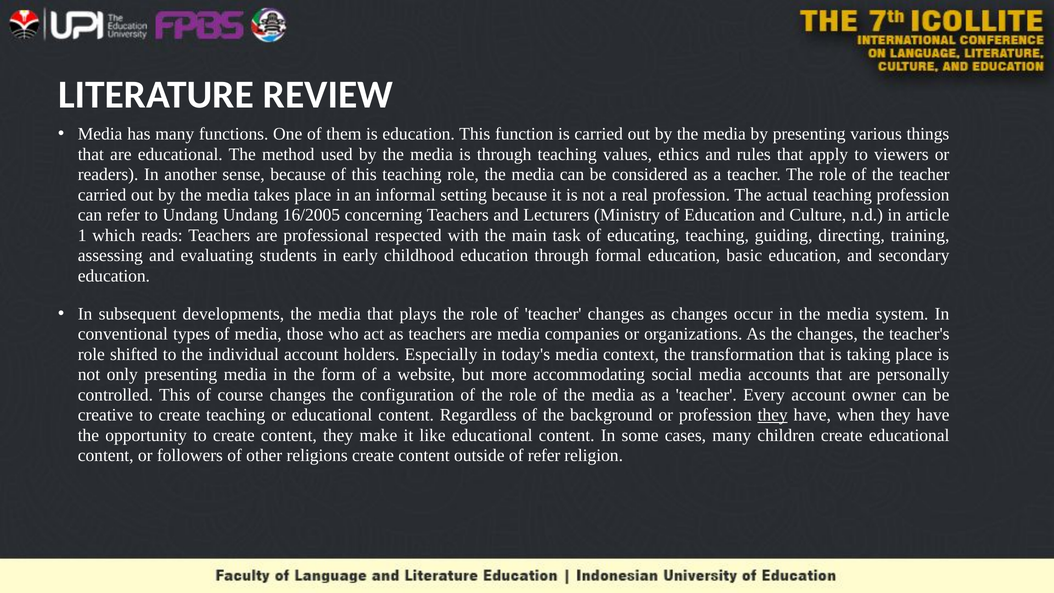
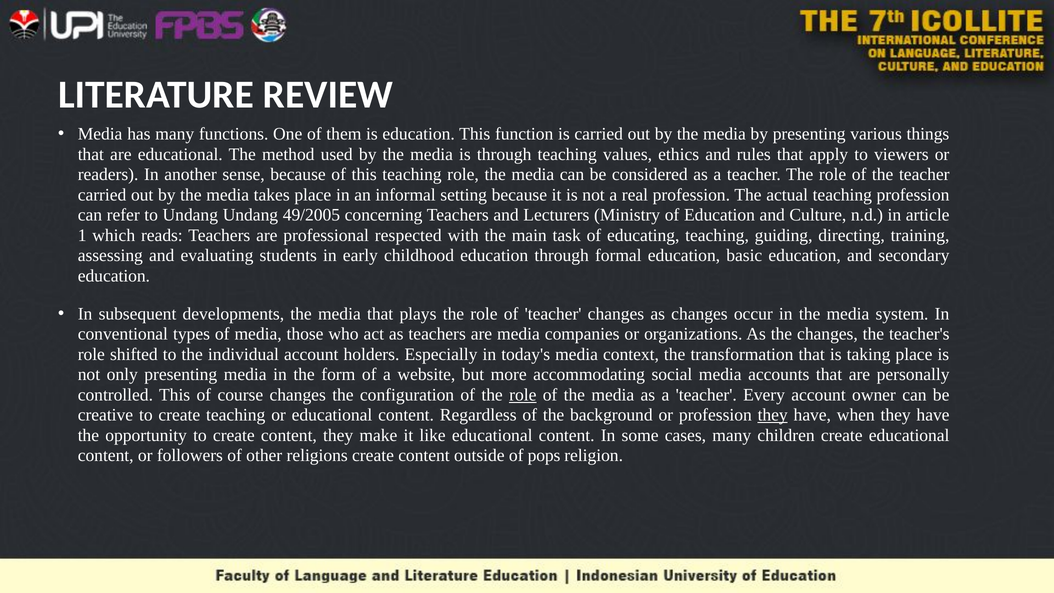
16/2005: 16/2005 -> 49/2005
role at (523, 395) underline: none -> present
of refer: refer -> pops
